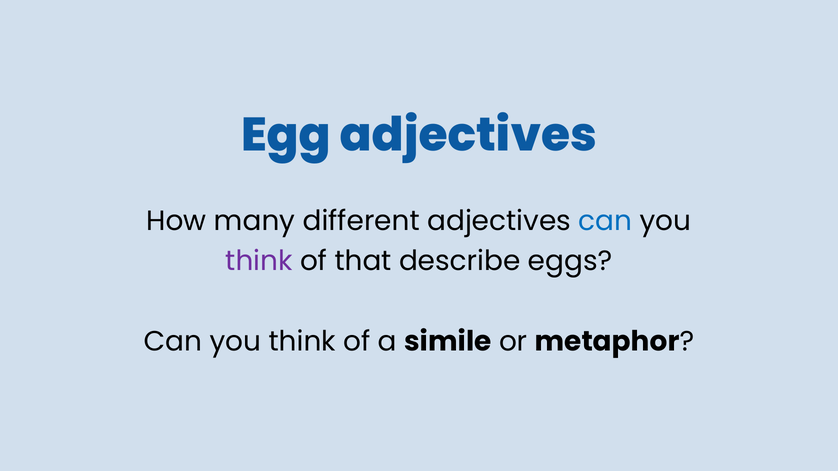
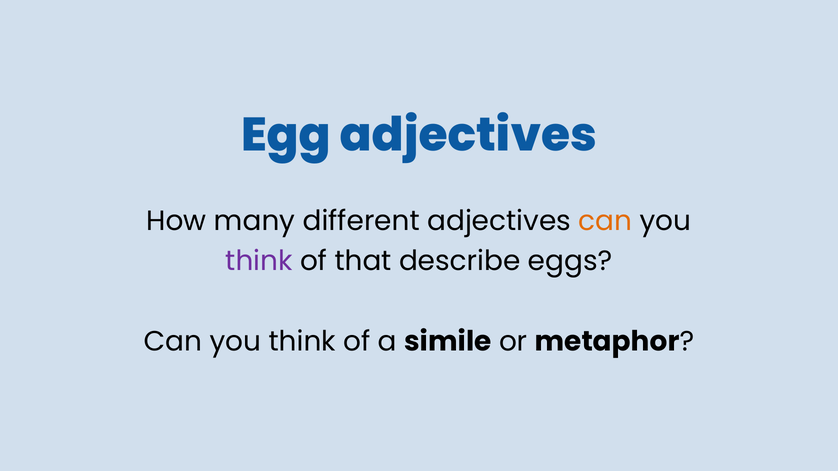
can at (605, 221) colour: blue -> orange
